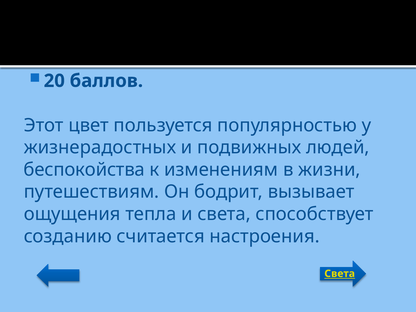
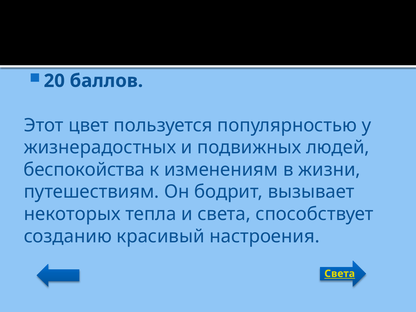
ощущения: ощущения -> некоторых
считается: считается -> красивый
